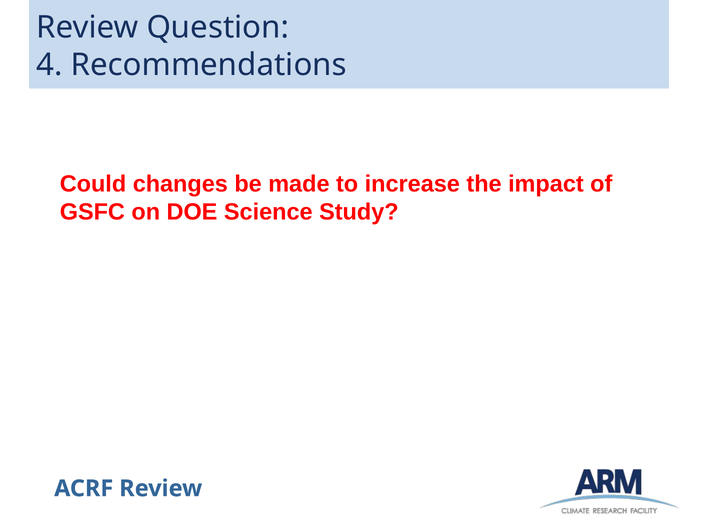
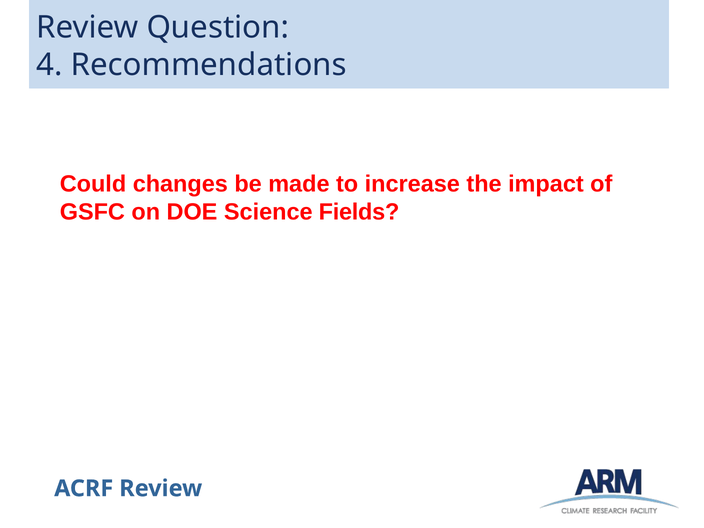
Study: Study -> Fields
